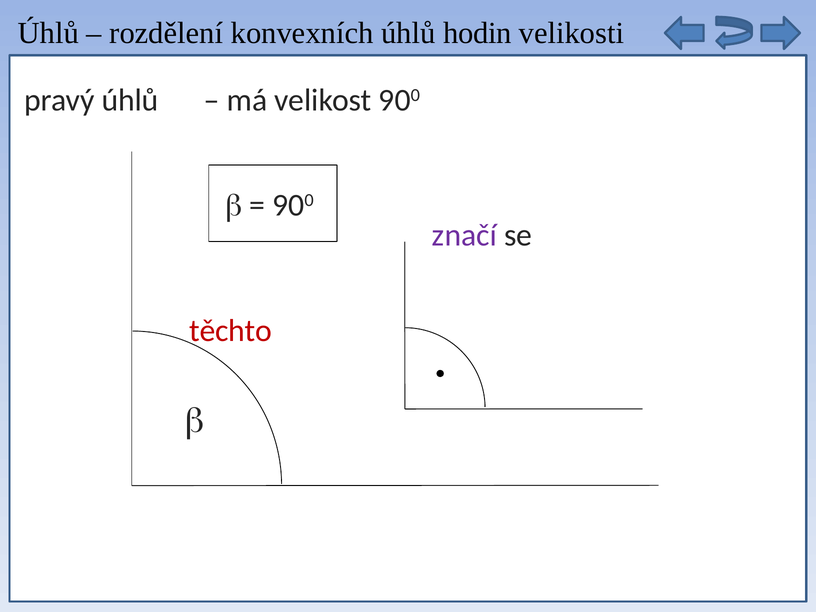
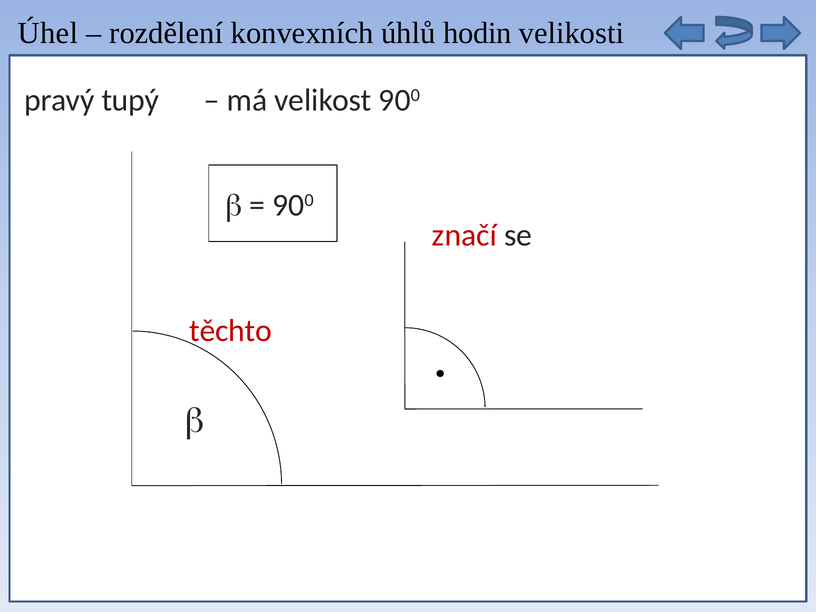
Úhlů at (48, 33): Úhlů -> Úhel
pravý úhlů: úhlů -> tupý
značí colour: purple -> red
